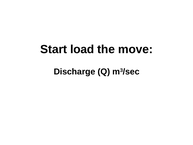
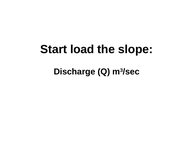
move: move -> slope
